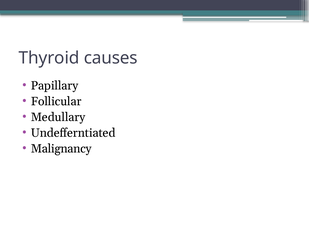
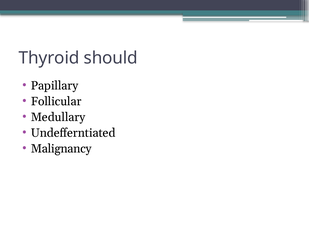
causes: causes -> should
